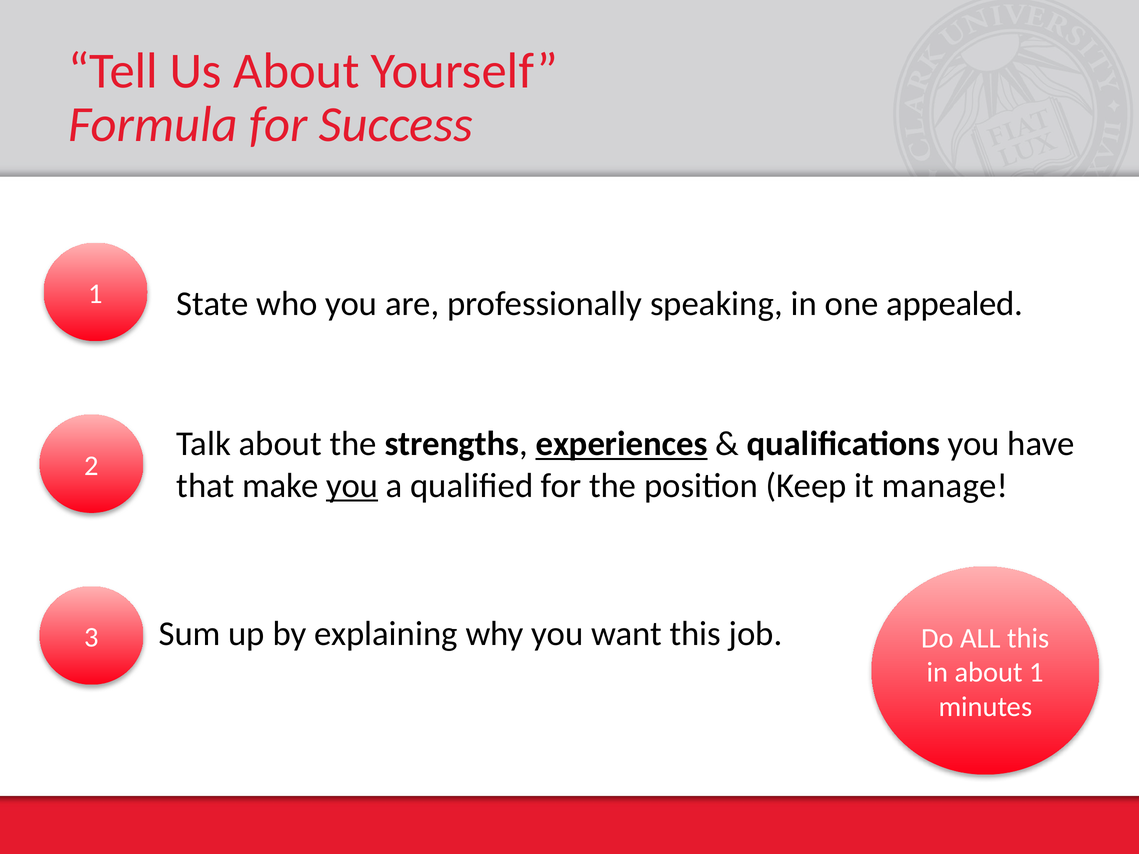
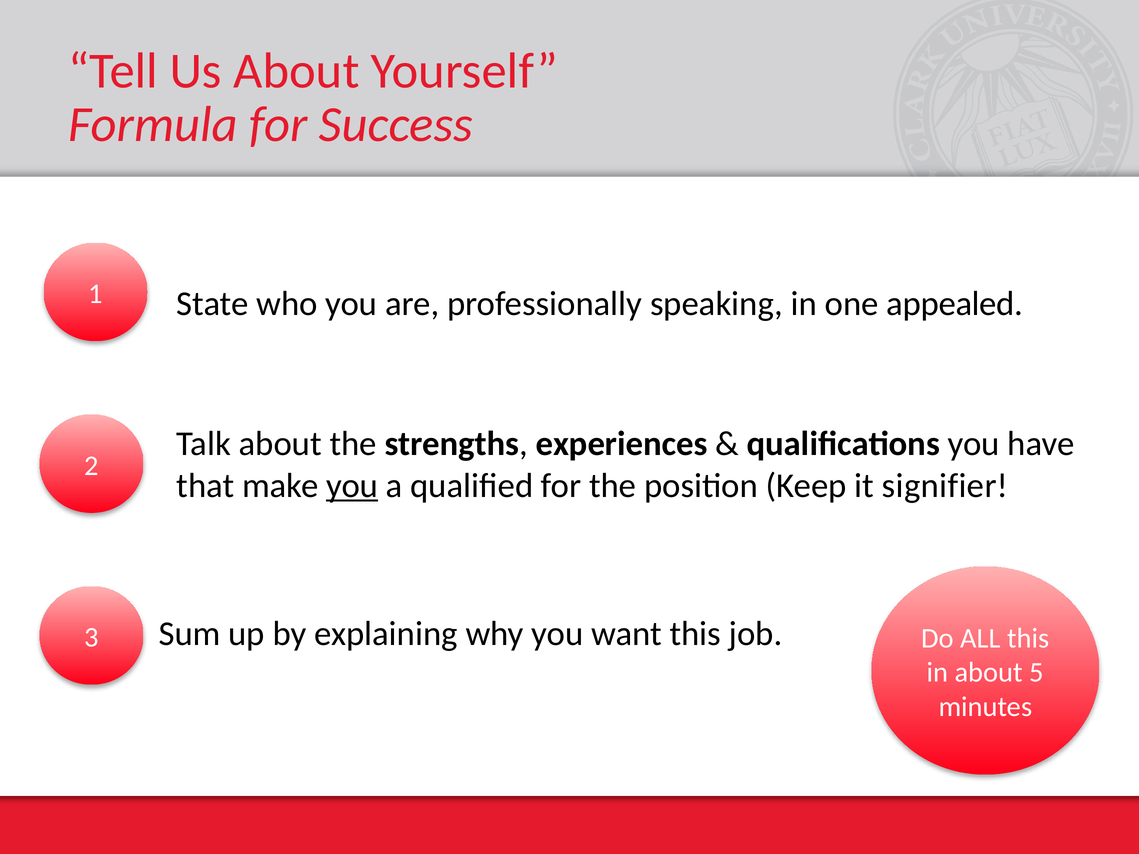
experiences underline: present -> none
manage: manage -> signifier
about 1: 1 -> 5
